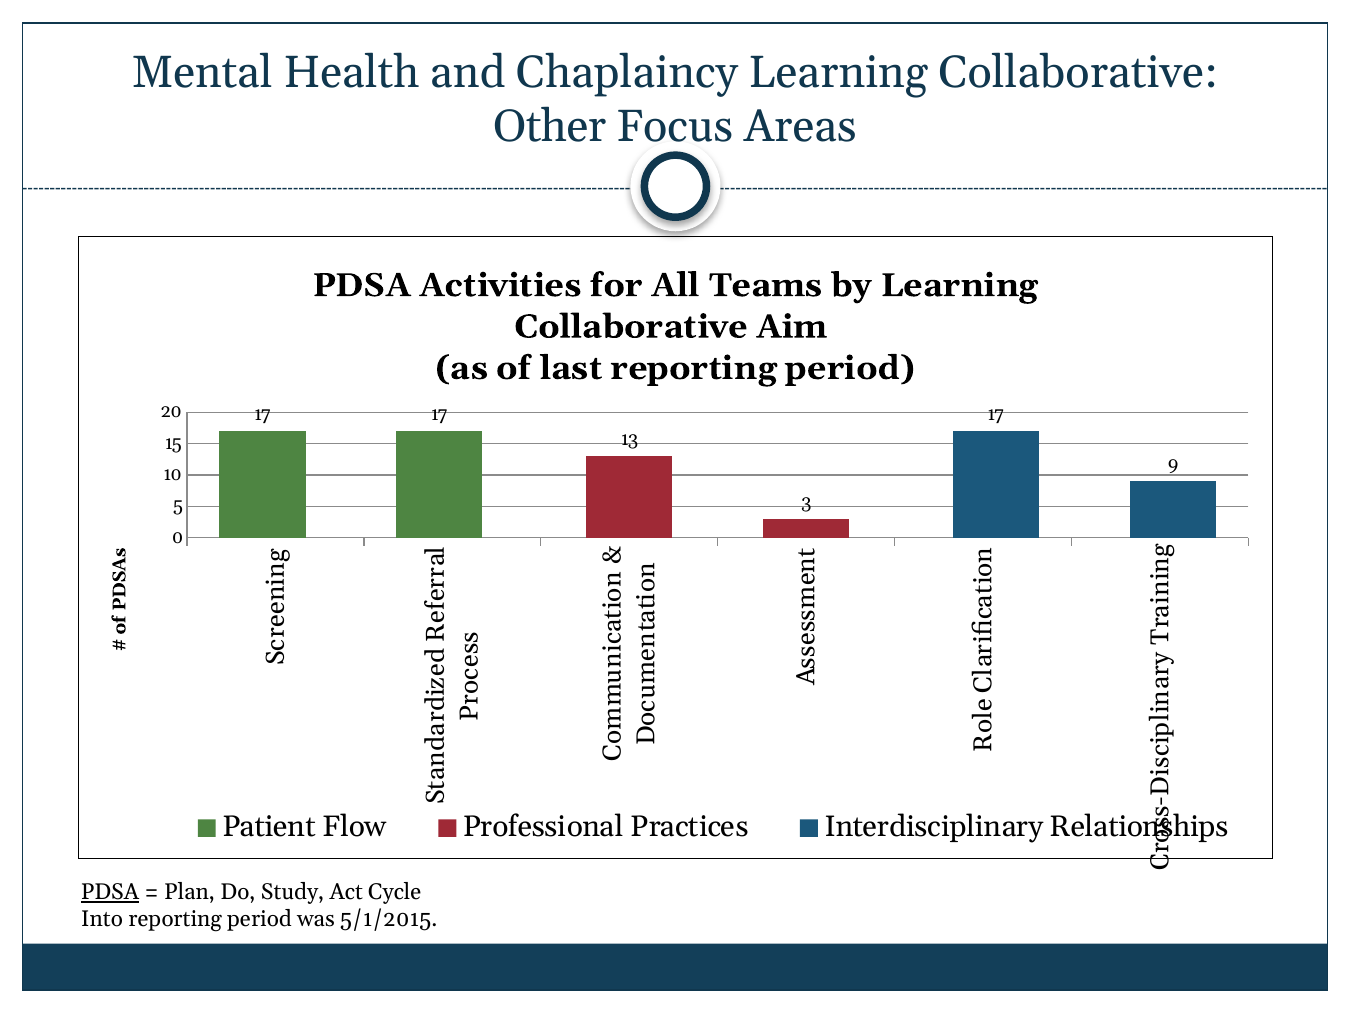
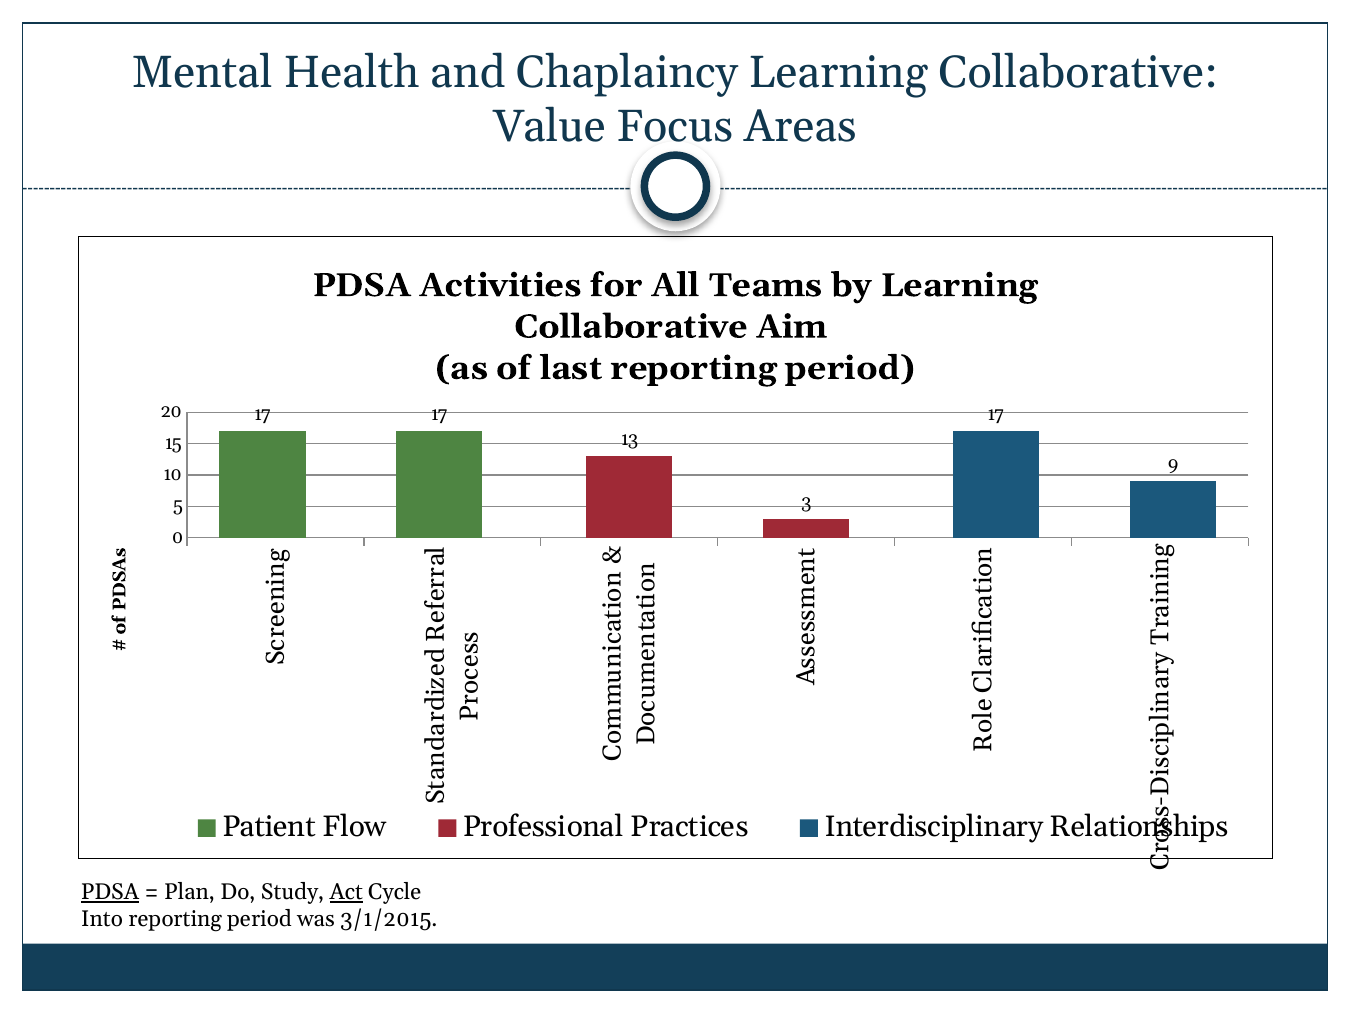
Other: Other -> Value
Act underline: none -> present
5/1/2015: 5/1/2015 -> 3/1/2015
